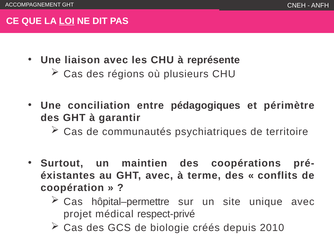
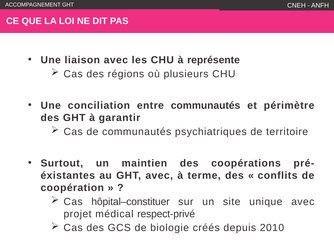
LOI underline: present -> none
entre pédagogiques: pédagogiques -> communautés
hôpital–permettre: hôpital–permettre -> hôpital–constituer
